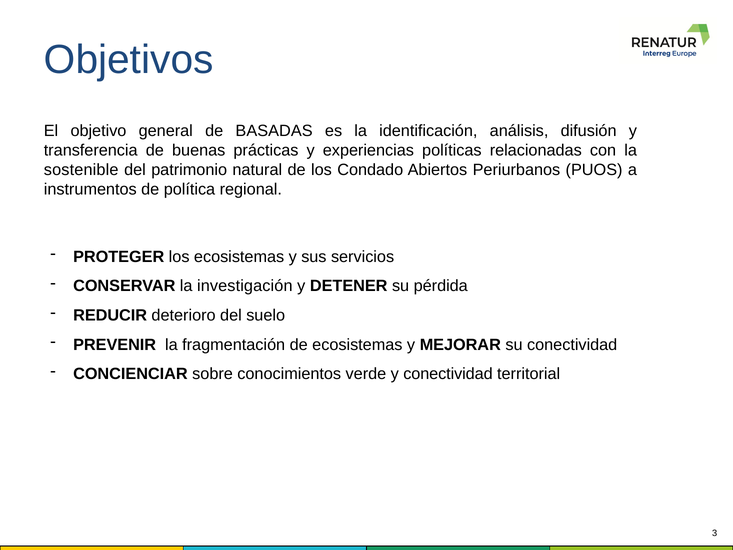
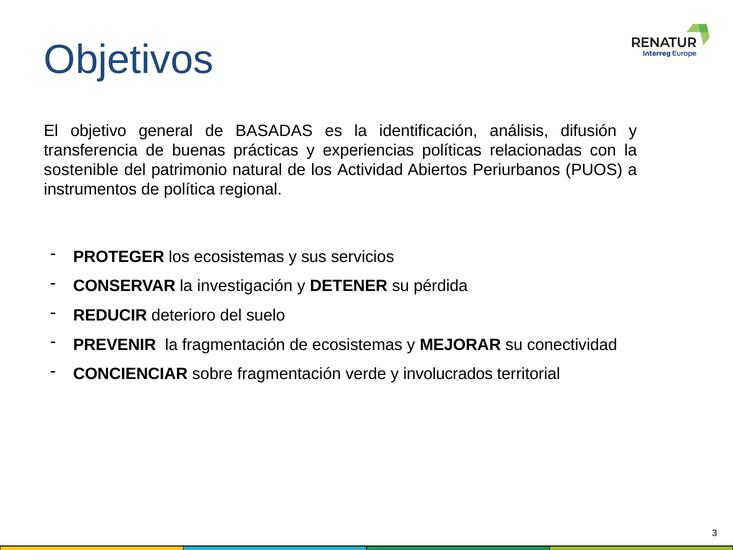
Condado: Condado -> Actividad
sobre conocimientos: conocimientos -> fragmentación
y conectividad: conectividad -> involucrados
